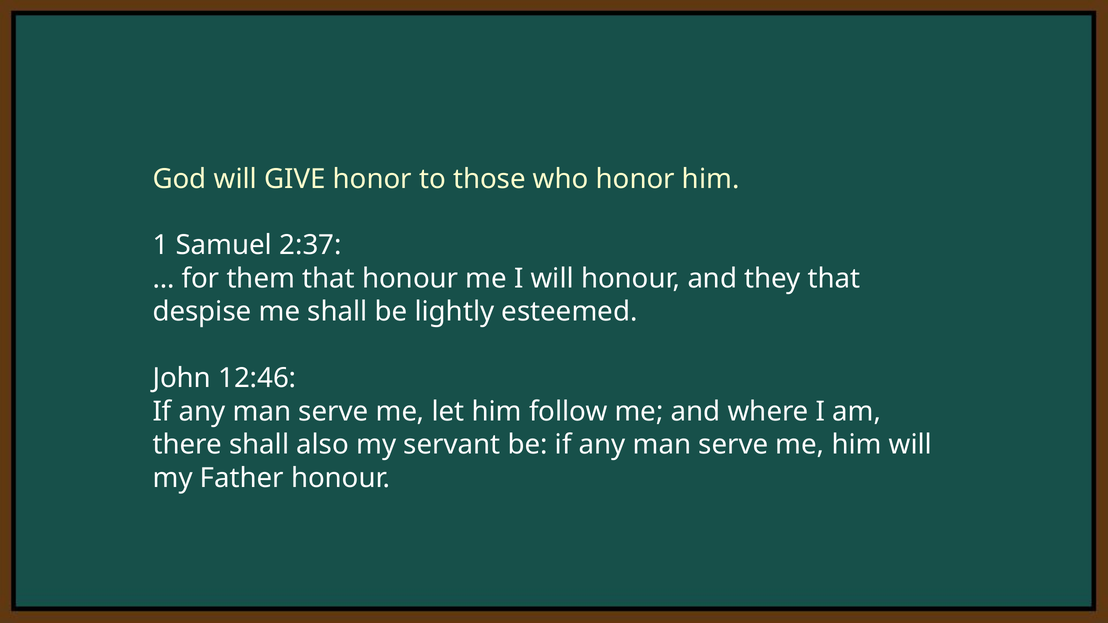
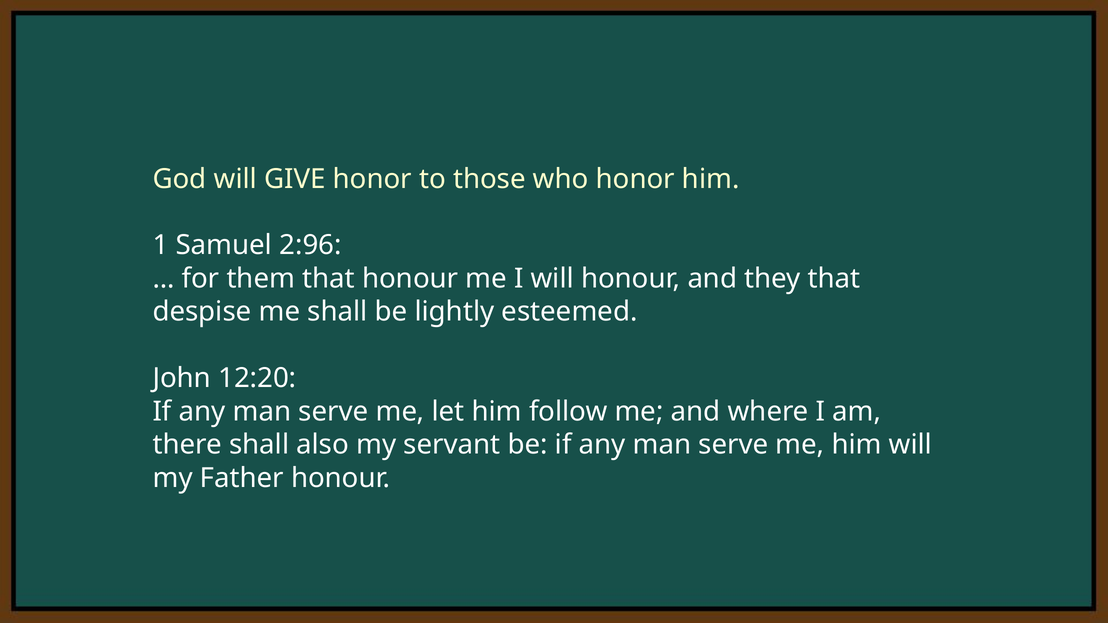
2:37: 2:37 -> 2:96
12:46: 12:46 -> 12:20
